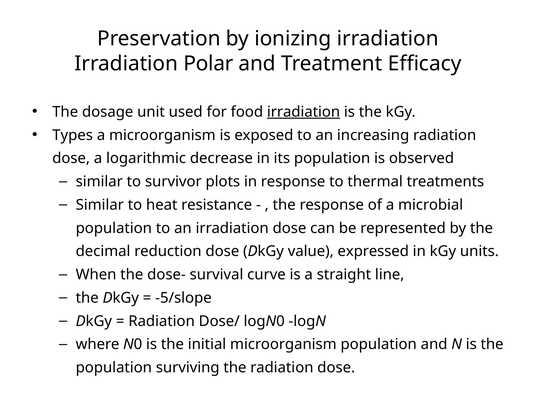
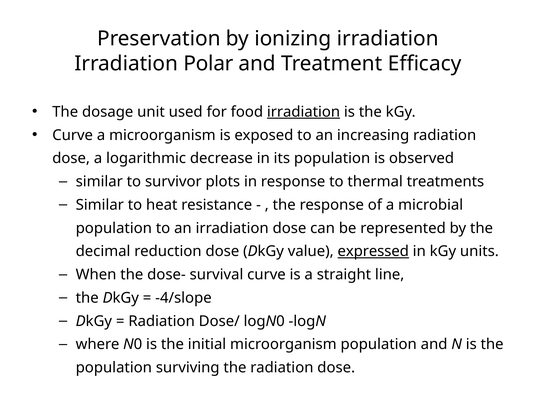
Types at (73, 135): Types -> Curve
expressed underline: none -> present
-5/slope: -5/slope -> -4/slope
